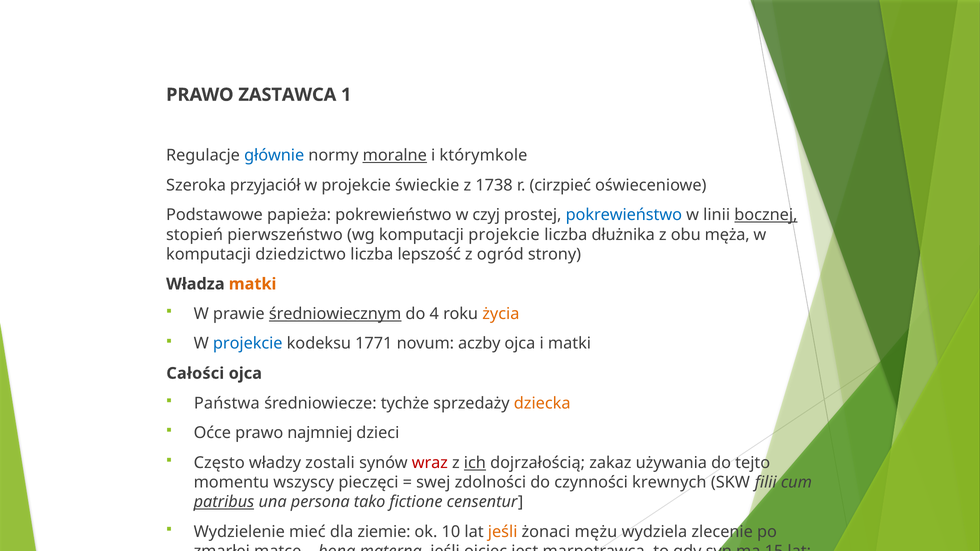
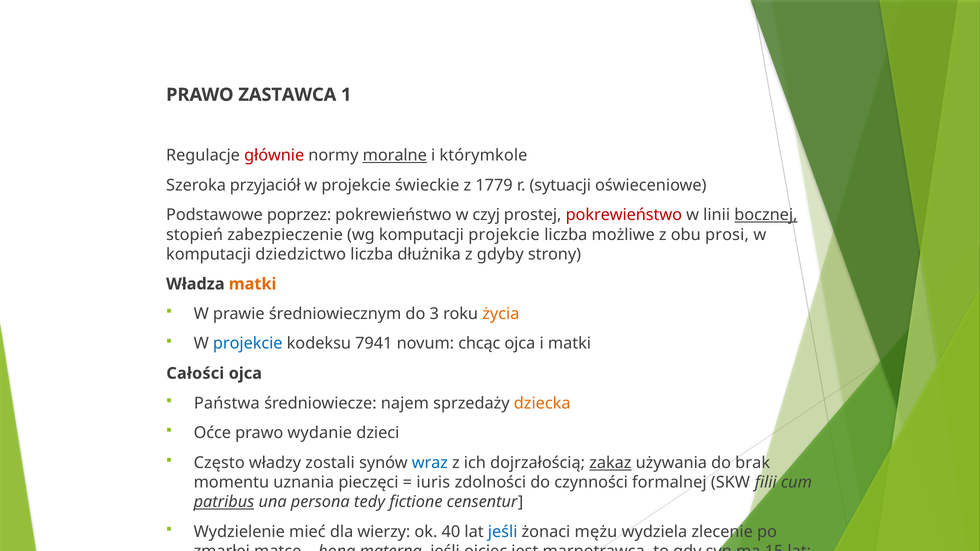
głównie colour: blue -> red
1738: 1738 -> 1779
cirzpieć: cirzpieć -> sytuacji
papieża: papieża -> poprzez
pokrewieństwo at (624, 215) colour: blue -> red
pierwszeństwo: pierwszeństwo -> zabezpieczenie
dłużnika: dłużnika -> możliwe
męża: męża -> prosi
lepszość: lepszość -> dłużnika
ogród: ogród -> gdyby
średniowiecznym underline: present -> none
4: 4 -> 3
1771: 1771 -> 7941
aczby: aczby -> chcąc
tychże: tychże -> najem
najmniej: najmniej -> wydanie
wraz colour: red -> blue
ich underline: present -> none
zakaz underline: none -> present
tejto: tejto -> brak
wszyscy: wszyscy -> uznania
swej: swej -> iuris
krewnych: krewnych -> formalnej
tako: tako -> tedy
ziemie: ziemie -> wierzy
10: 10 -> 40
jeśli at (503, 532) colour: orange -> blue
